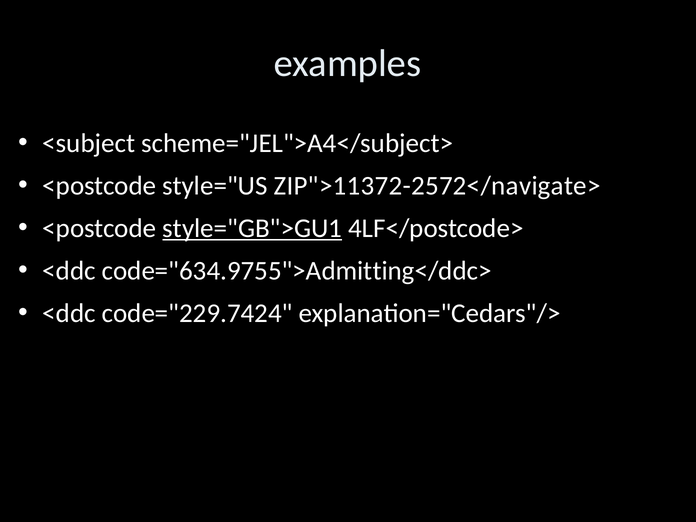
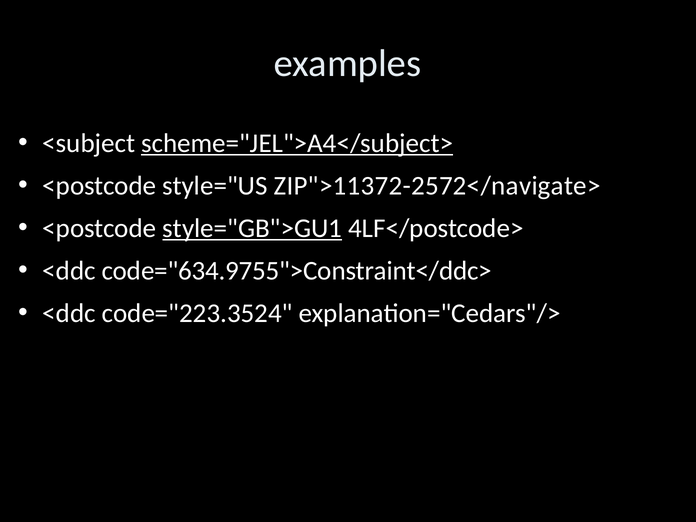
scheme="JEL">A4</subject> underline: none -> present
code="634.9755">Admitting</ddc>: code="634.9755">Admitting</ddc> -> code="634.9755">Constraint</ddc>
code="229.7424: code="229.7424 -> code="223.3524
